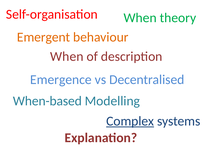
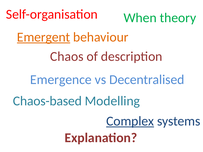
Emergent underline: none -> present
When at (67, 57): When -> Chaos
When-based: When-based -> Chaos-based
